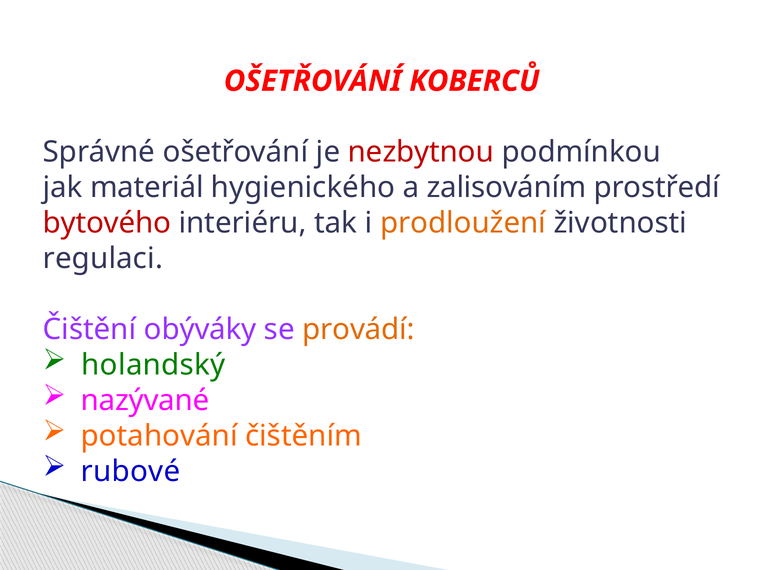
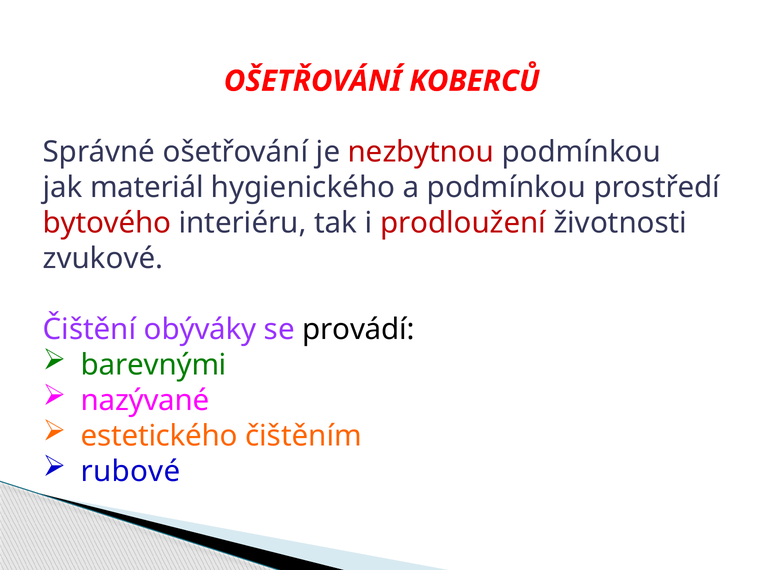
a zalisováním: zalisováním -> podmínkou
prodloužení colour: orange -> red
regulaci: regulaci -> zvukové
provádí colour: orange -> black
holandský: holandský -> barevnými
potahování: potahování -> estetického
